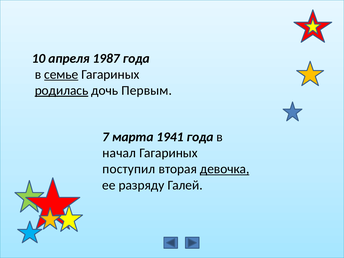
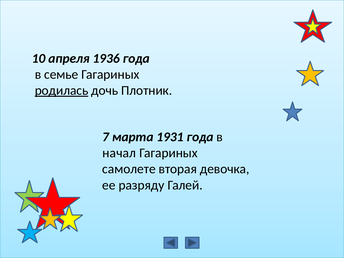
1987: 1987 -> 1936
семье underline: present -> none
Первым: Первым -> Плотник
1941: 1941 -> 1931
поступил: поступил -> самолете
девочка underline: present -> none
